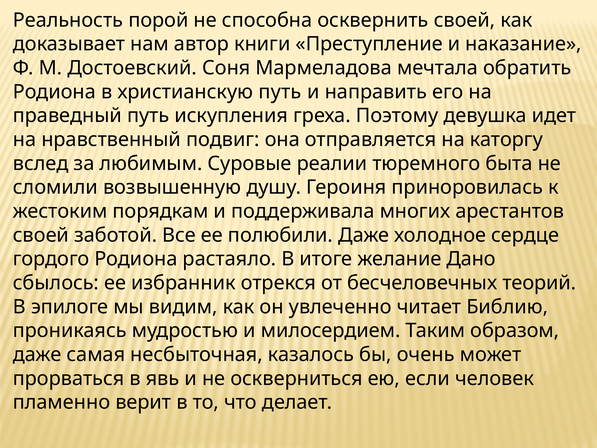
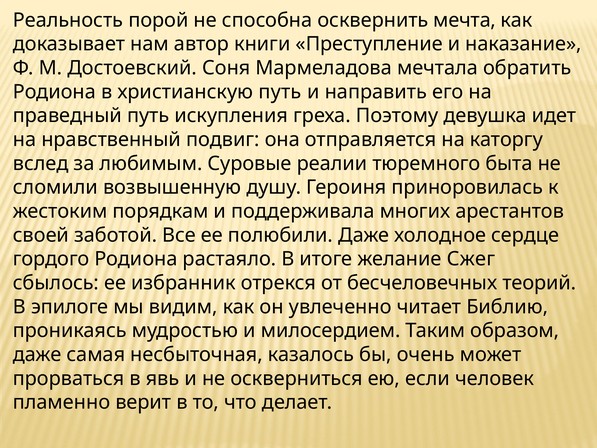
осквернить своей: своей -> мечта
Дано: Дано -> Сжег
